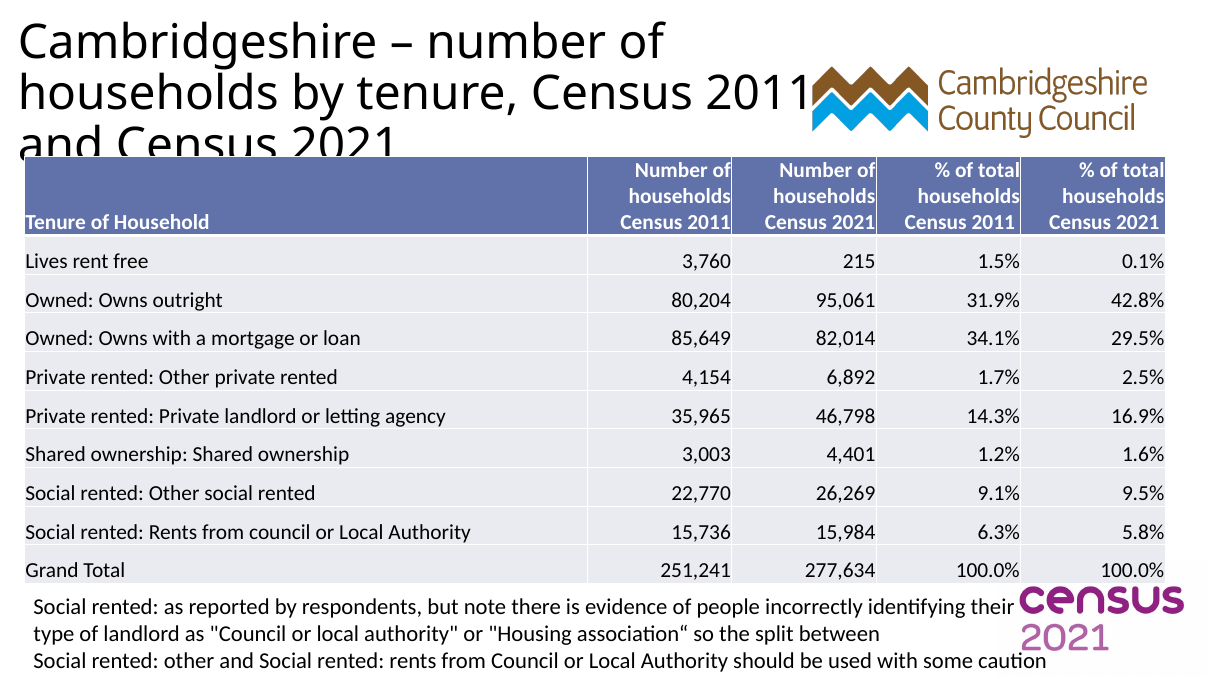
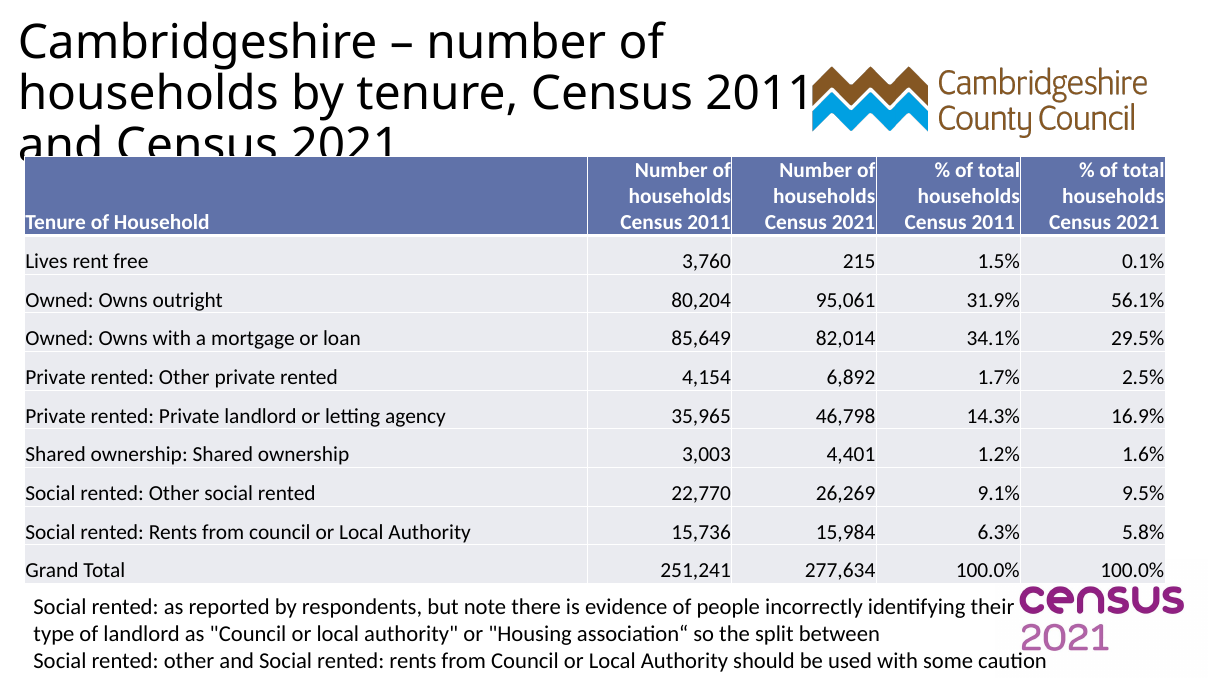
42.8%: 42.8% -> 56.1%
